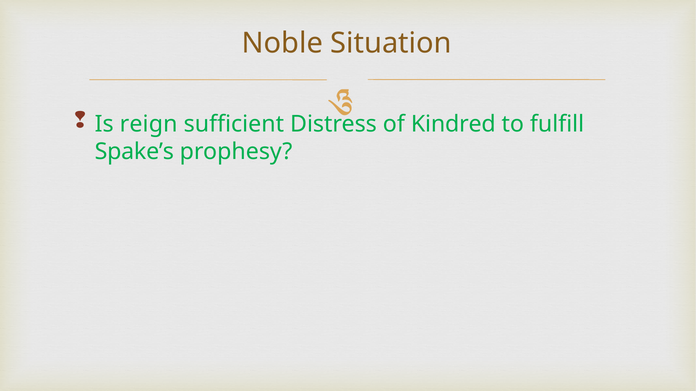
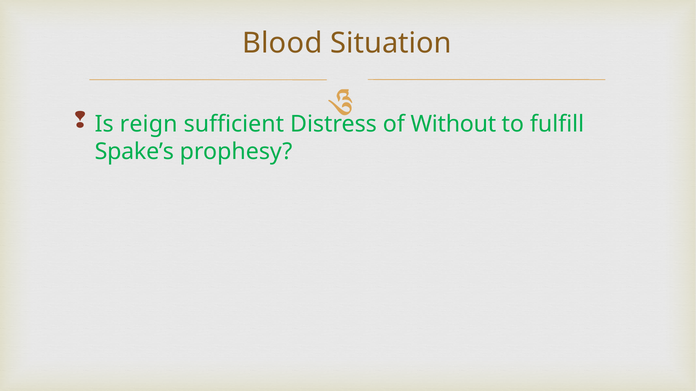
Noble: Noble -> Blood
Kindred: Kindred -> Without
